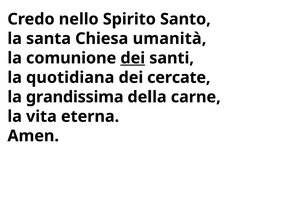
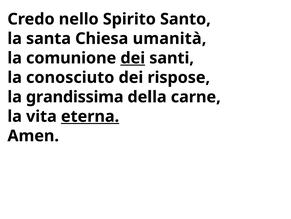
quotidiana: quotidiana -> conosciuto
cercate: cercate -> rispose
eterna underline: none -> present
